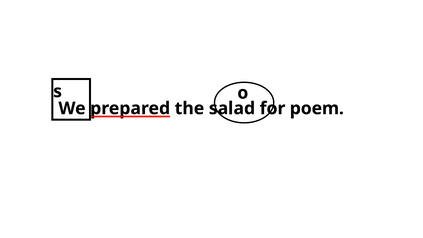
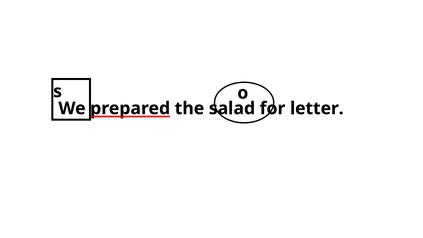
poem: poem -> letter
